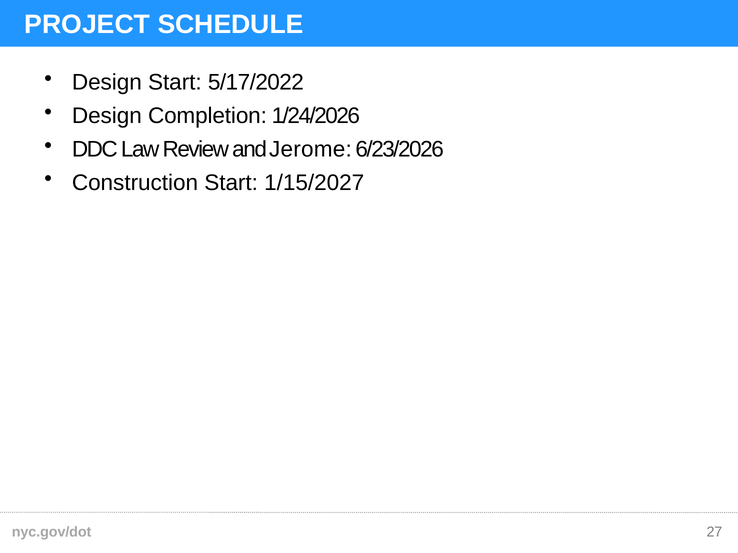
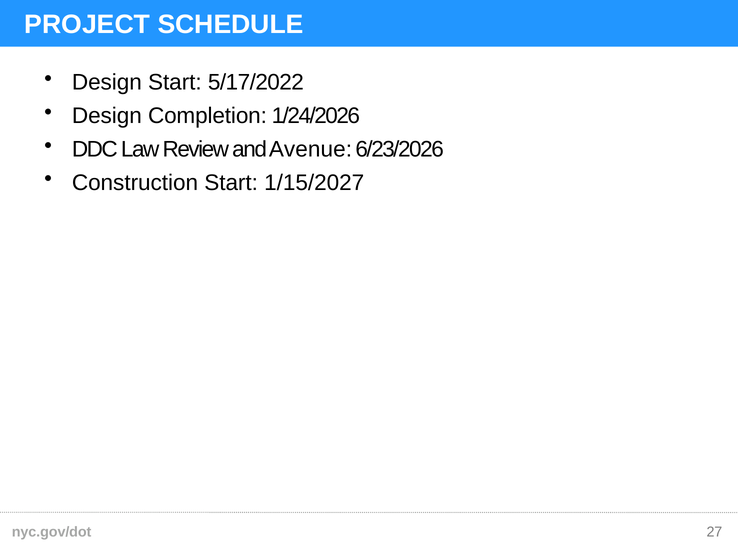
Jerome: Jerome -> Avenue
